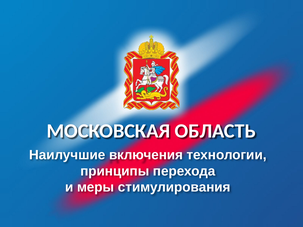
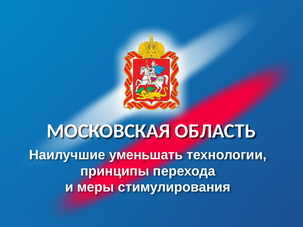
включения: включения -> уменьшать
